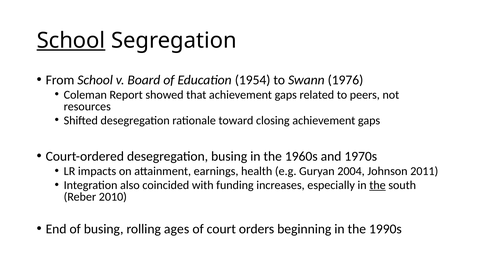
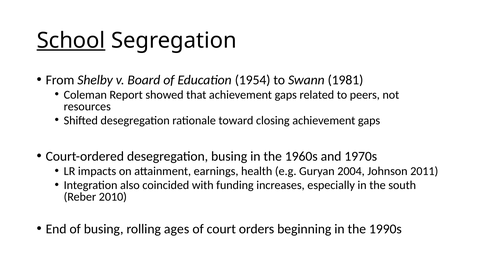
From School: School -> Shelby
1976: 1976 -> 1981
the at (378, 185) underline: present -> none
